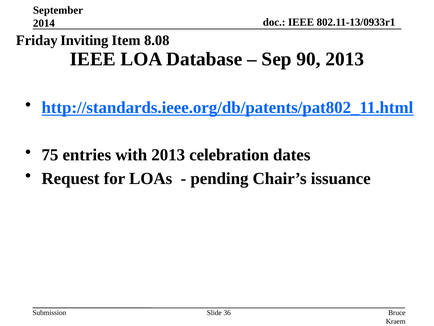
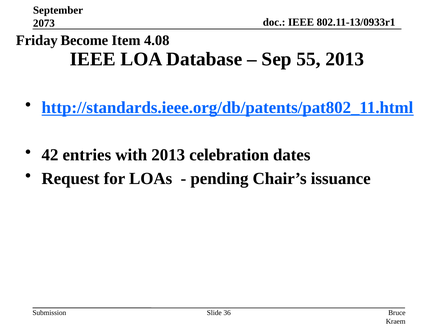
2014: 2014 -> 2073
Inviting: Inviting -> Become
8.08: 8.08 -> 4.08
90: 90 -> 55
75: 75 -> 42
